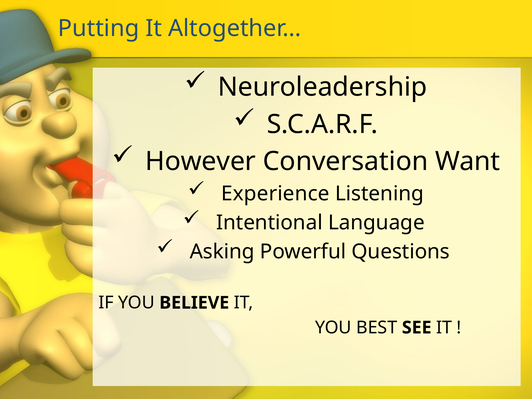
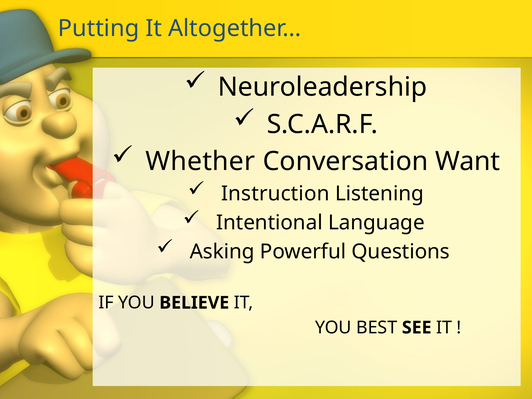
However: However -> Whether
Experience: Experience -> Instruction
